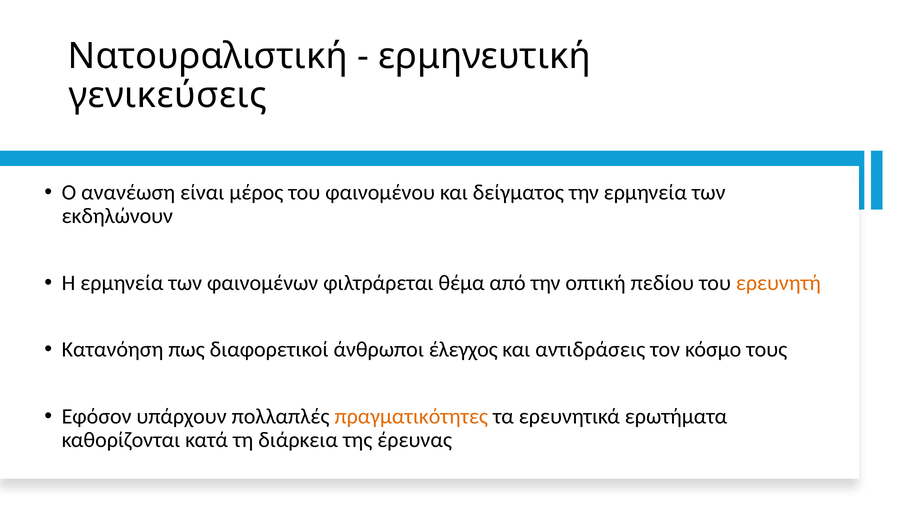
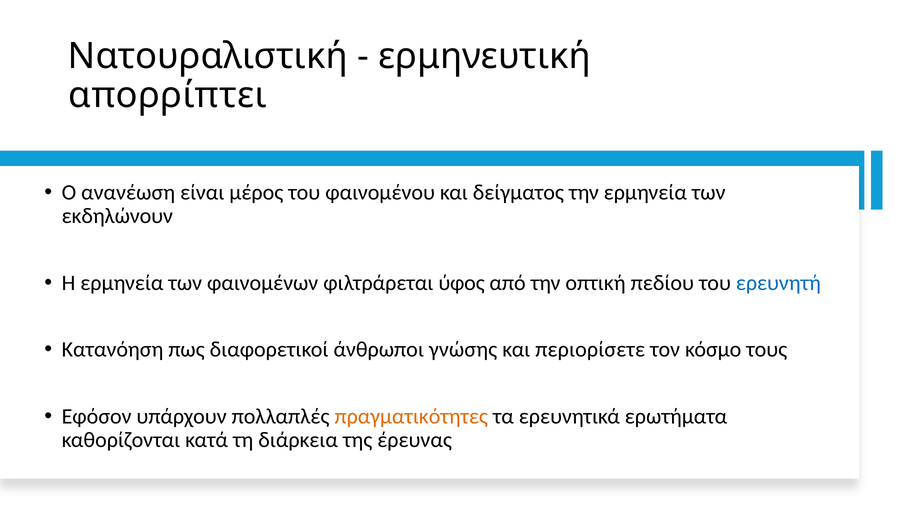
γενικεύσεις: γενικεύσεις -> απορρίπτει
θέμα: θέμα -> ύφος
ερευνητή colour: orange -> blue
έλεγχος: έλεγχος -> γνώσης
αντιδράσεις: αντιδράσεις -> περιορίσετε
